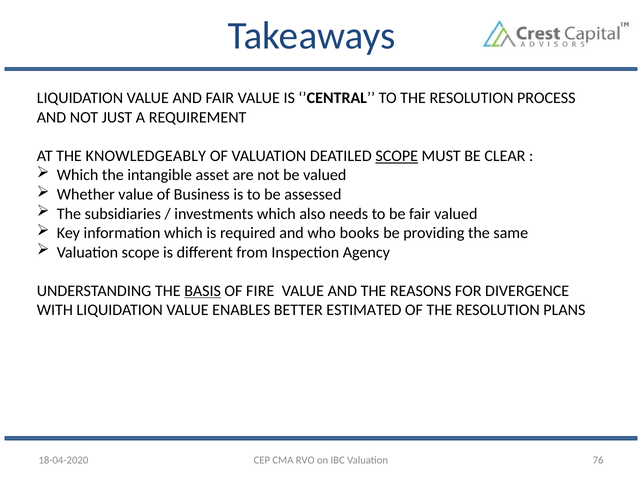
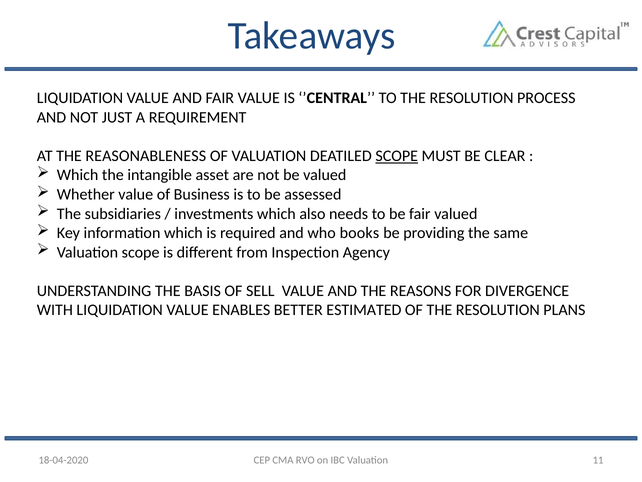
KNOWLEDGEABLY: KNOWLEDGEABLY -> REASONABLENESS
BASIS underline: present -> none
FIRE: FIRE -> SELL
76: 76 -> 11
